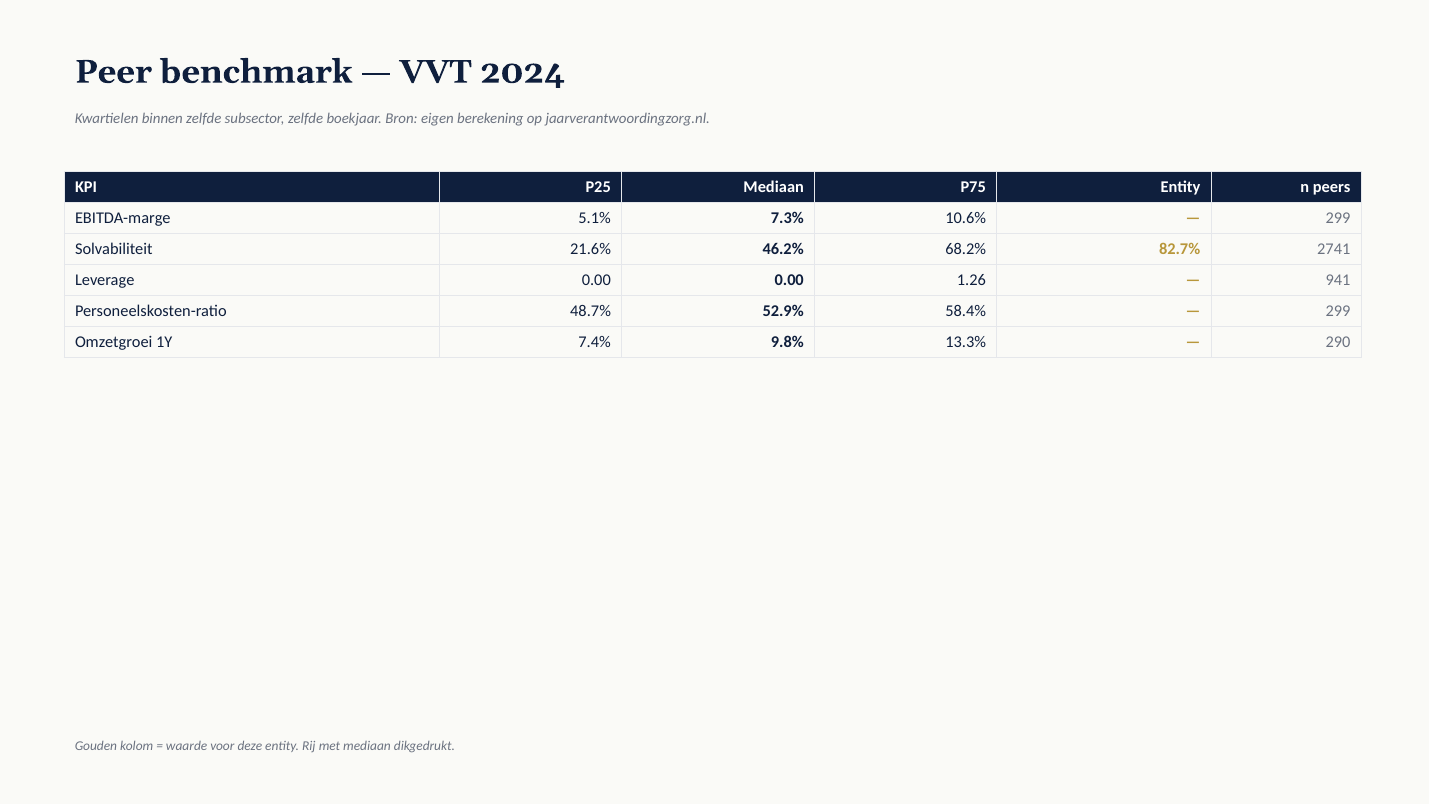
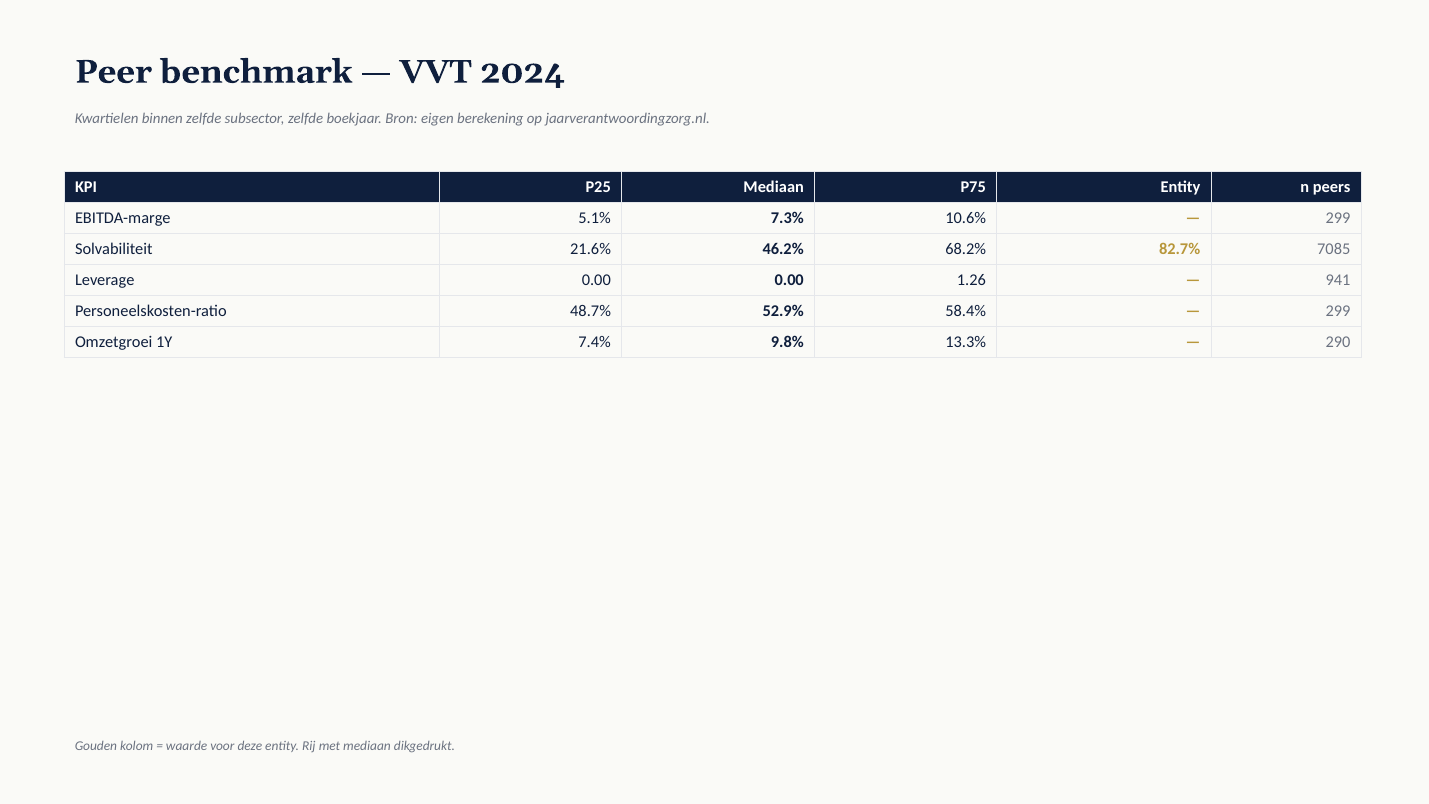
2741: 2741 -> 7085
